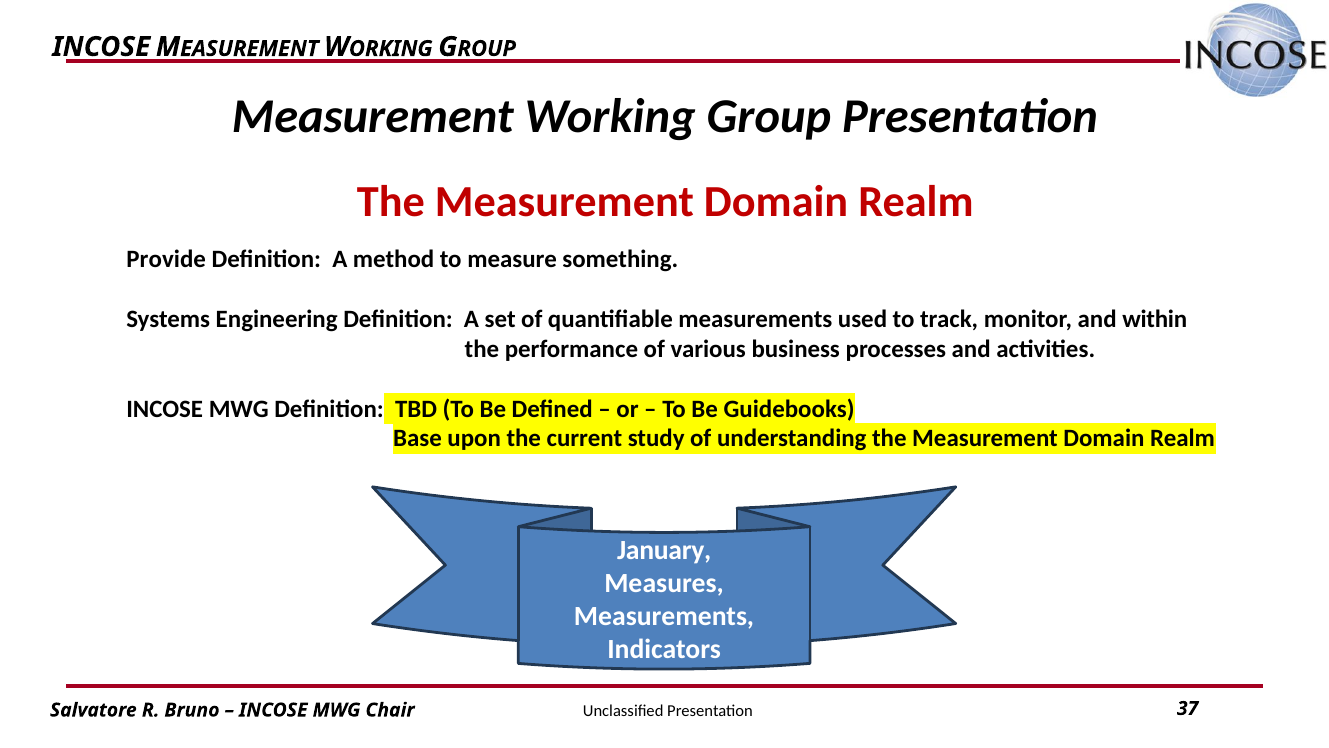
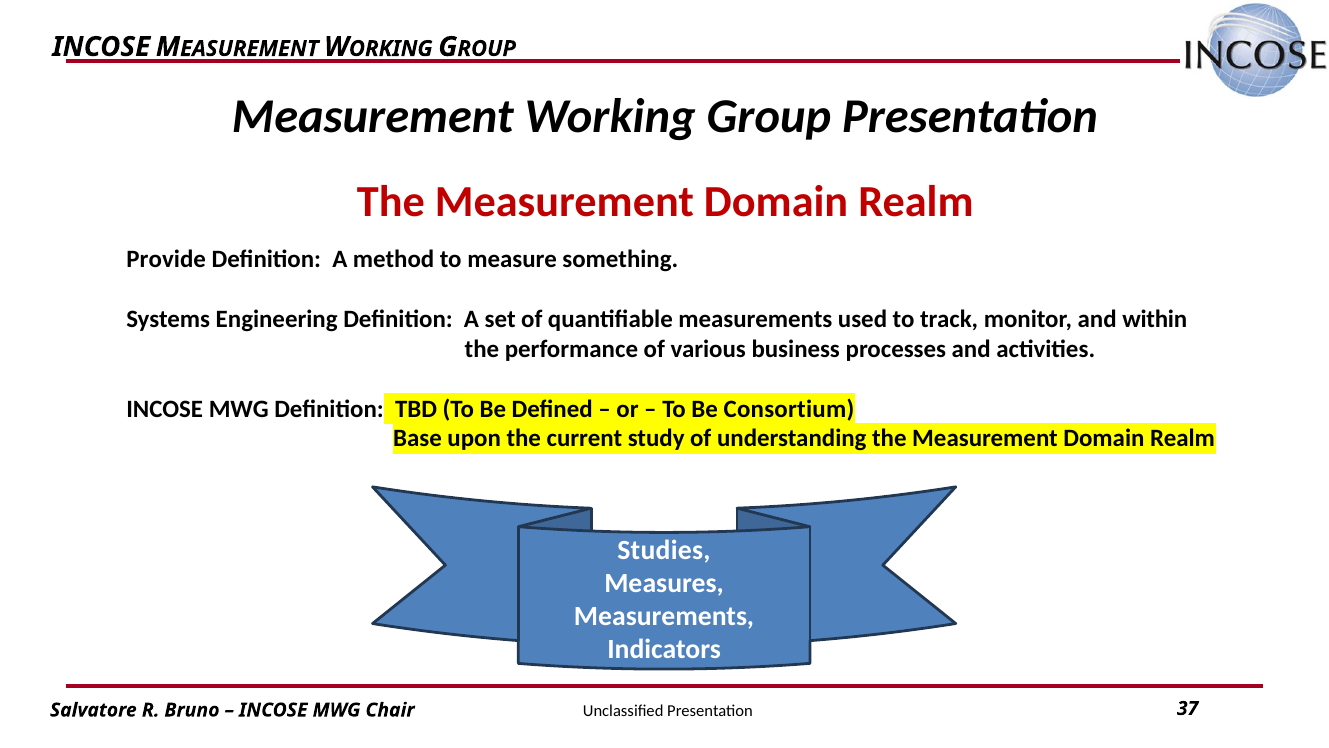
Guidebooks: Guidebooks -> Consortium
January: January -> Studies
